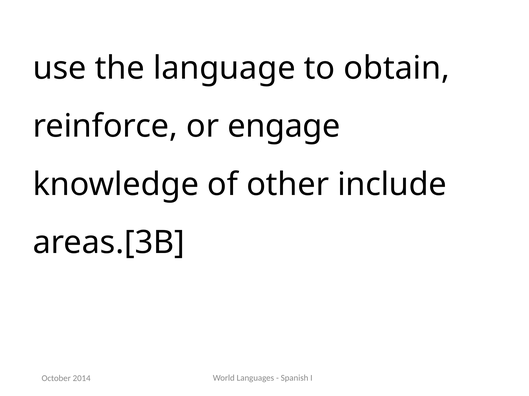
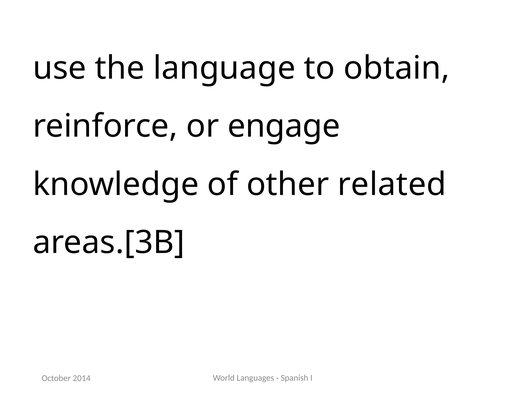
include: include -> related
